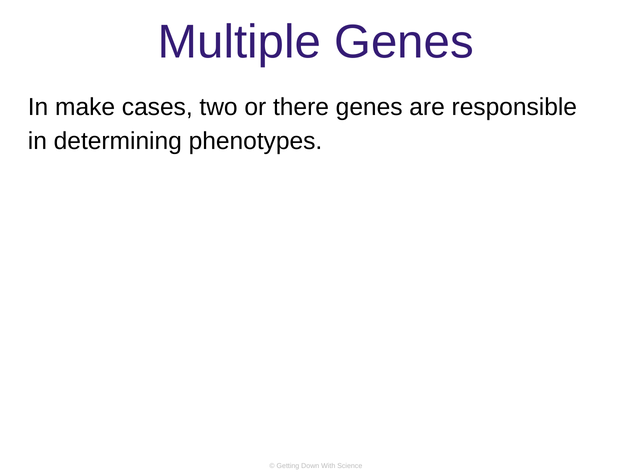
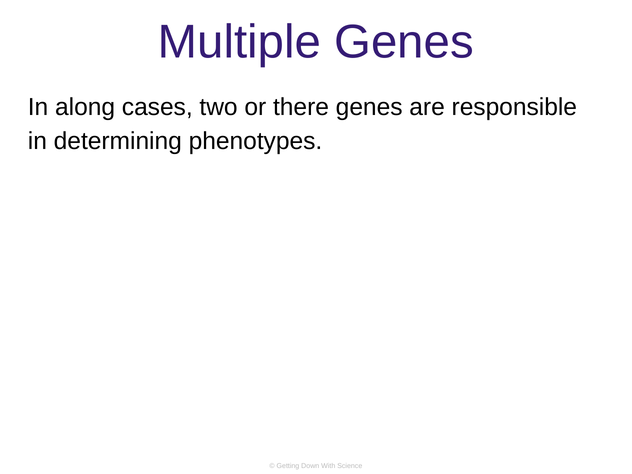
make: make -> along
